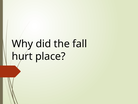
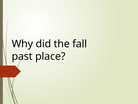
hurt: hurt -> past
